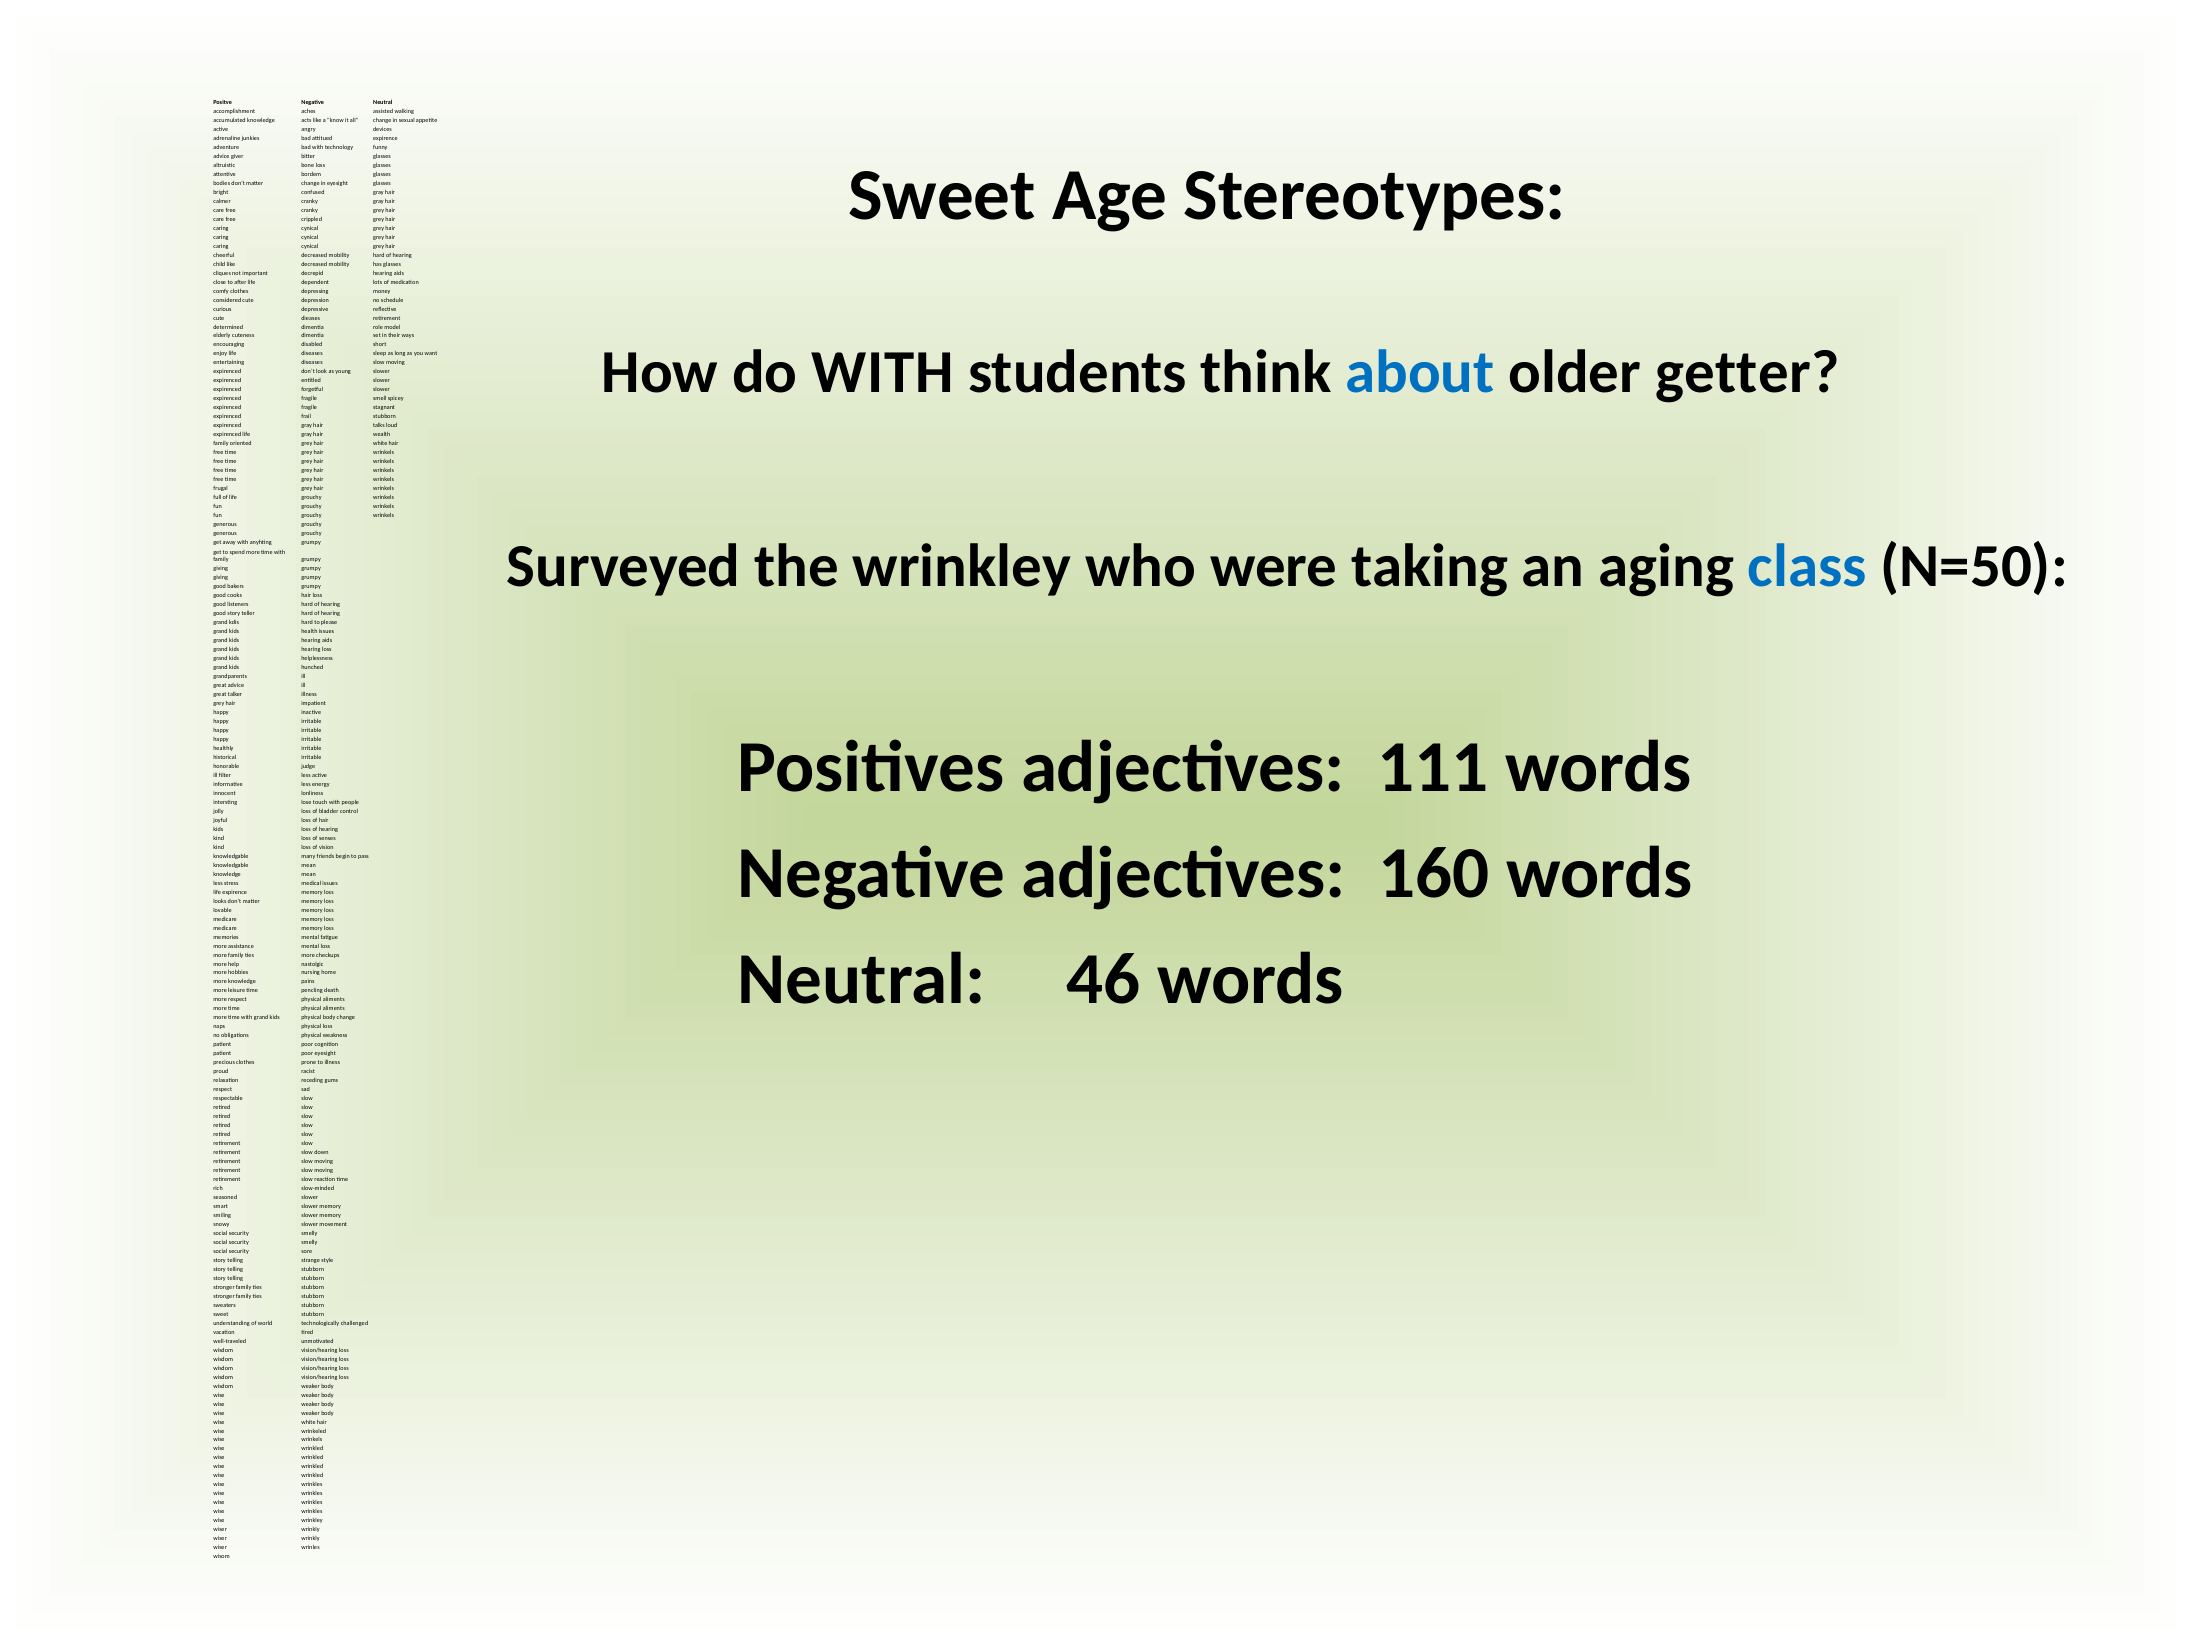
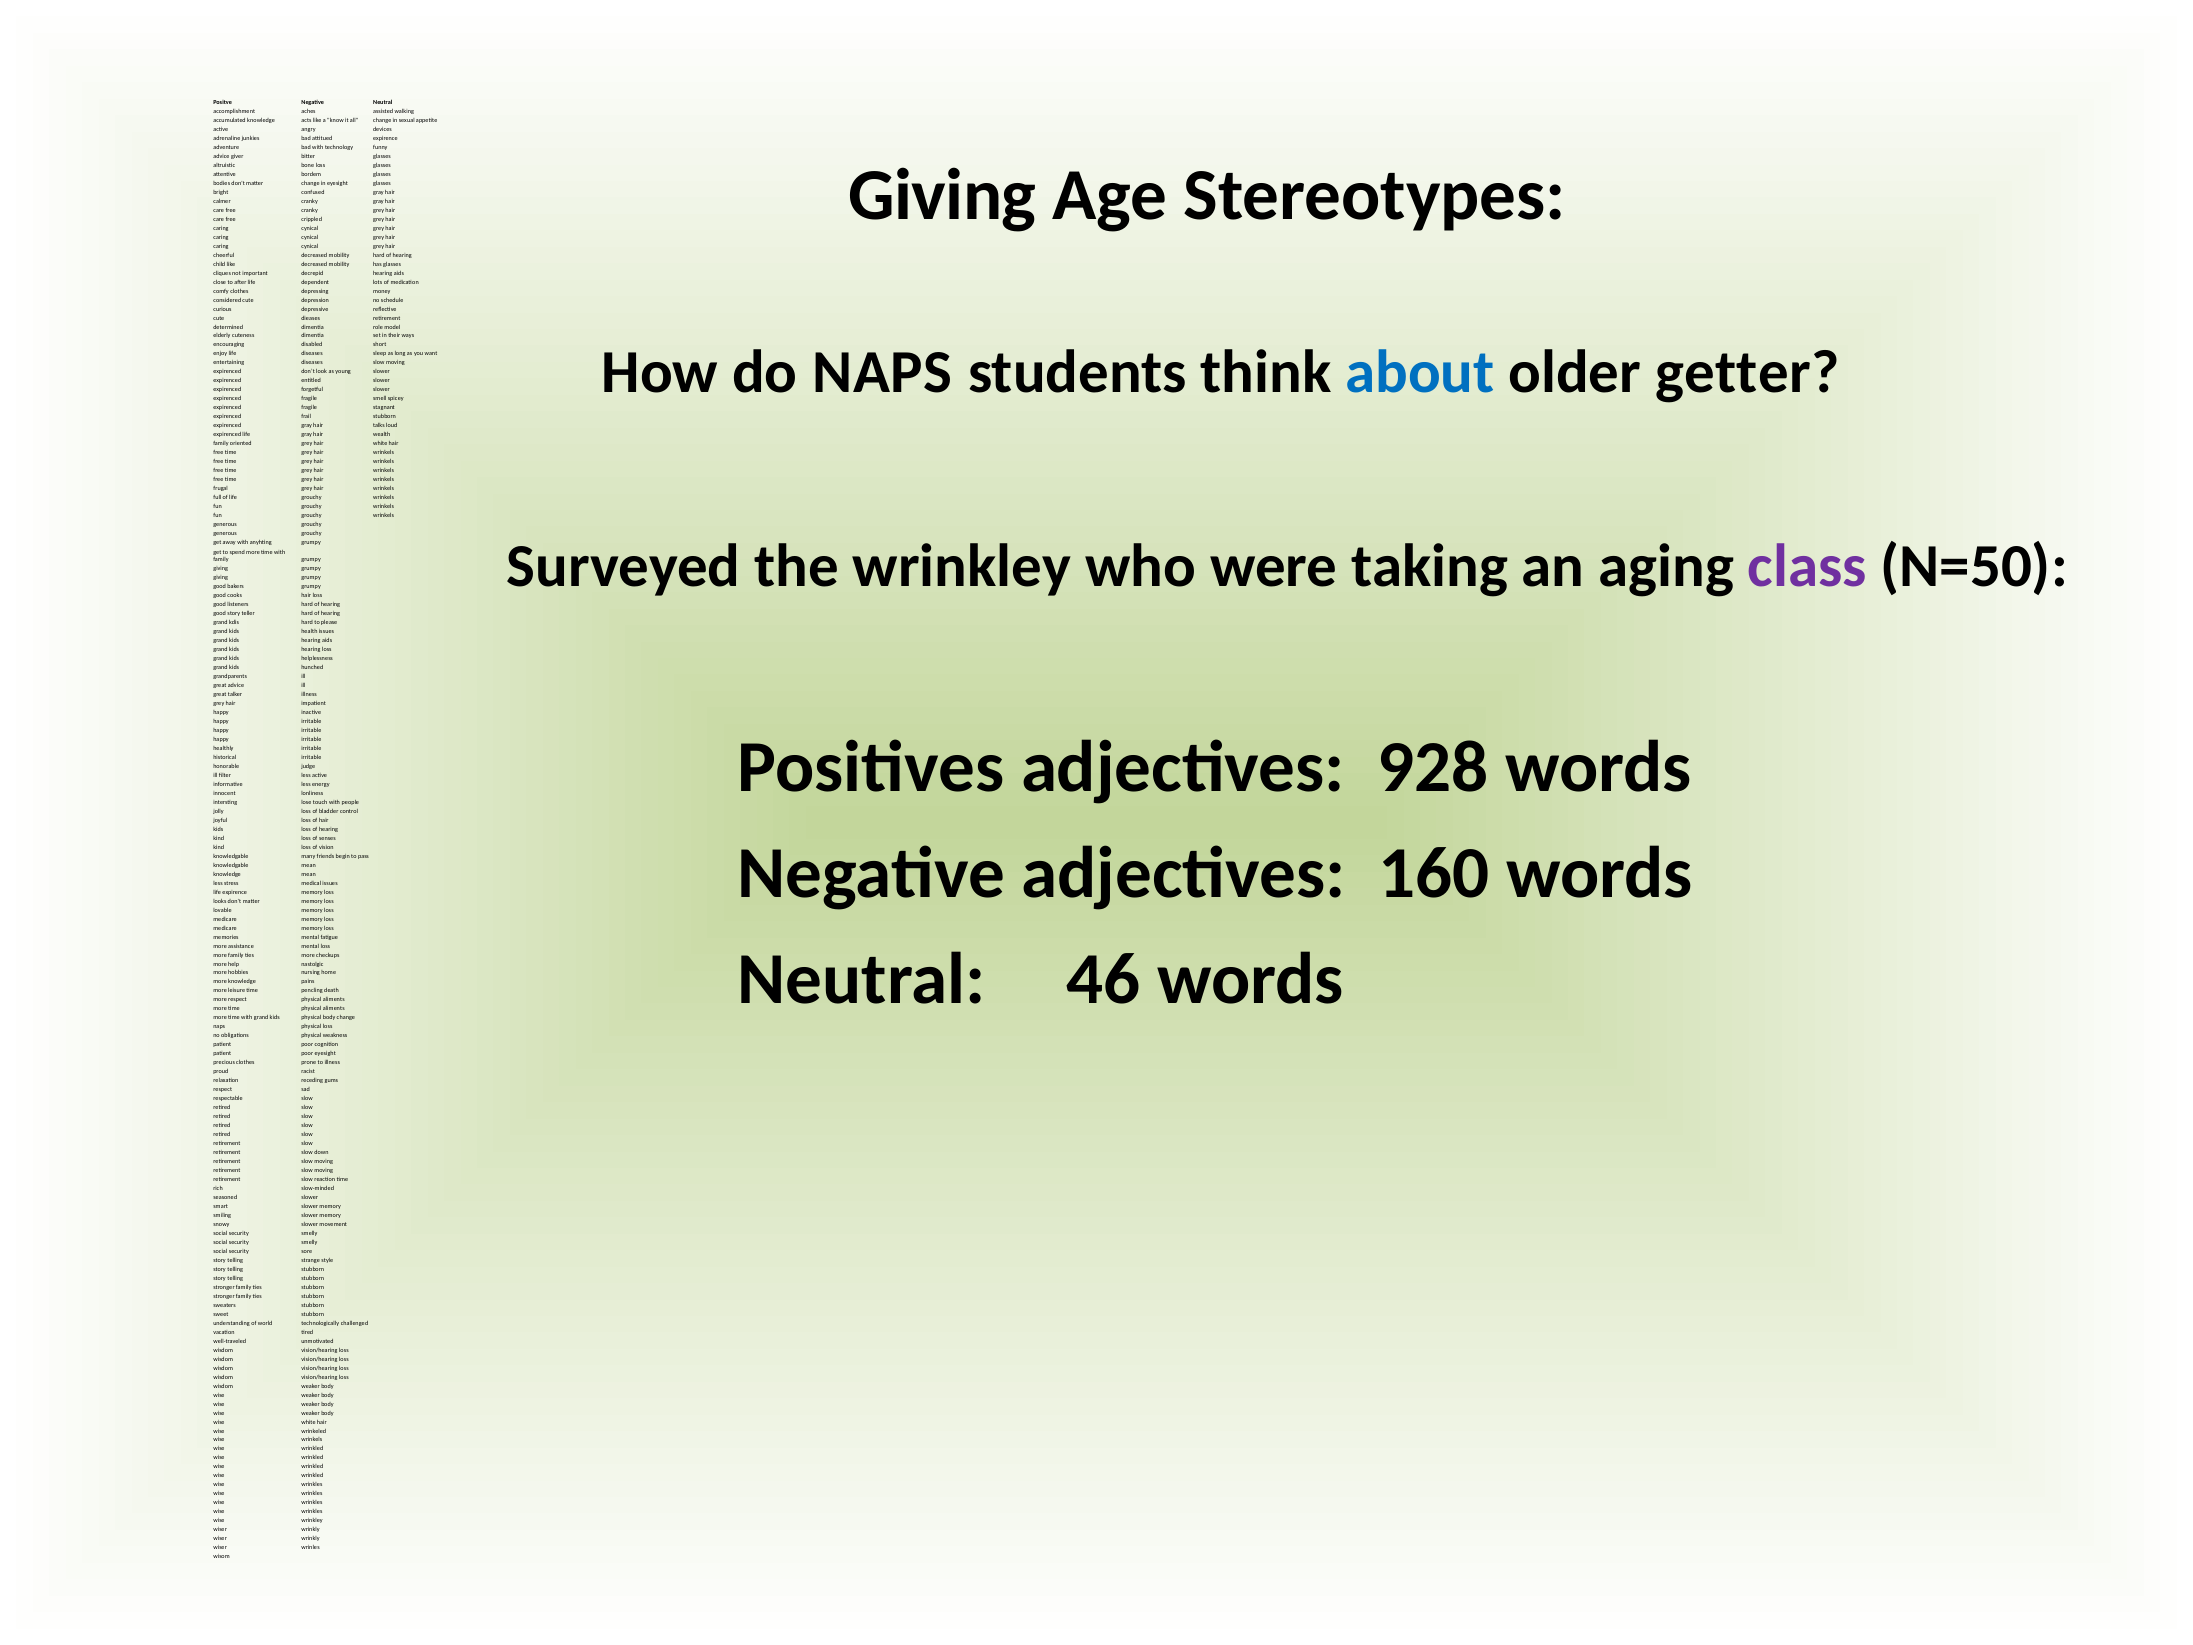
Sweet at (942, 196): Sweet -> Giving
do WITH: WITH -> NAPS
class colour: blue -> purple
111: 111 -> 928
